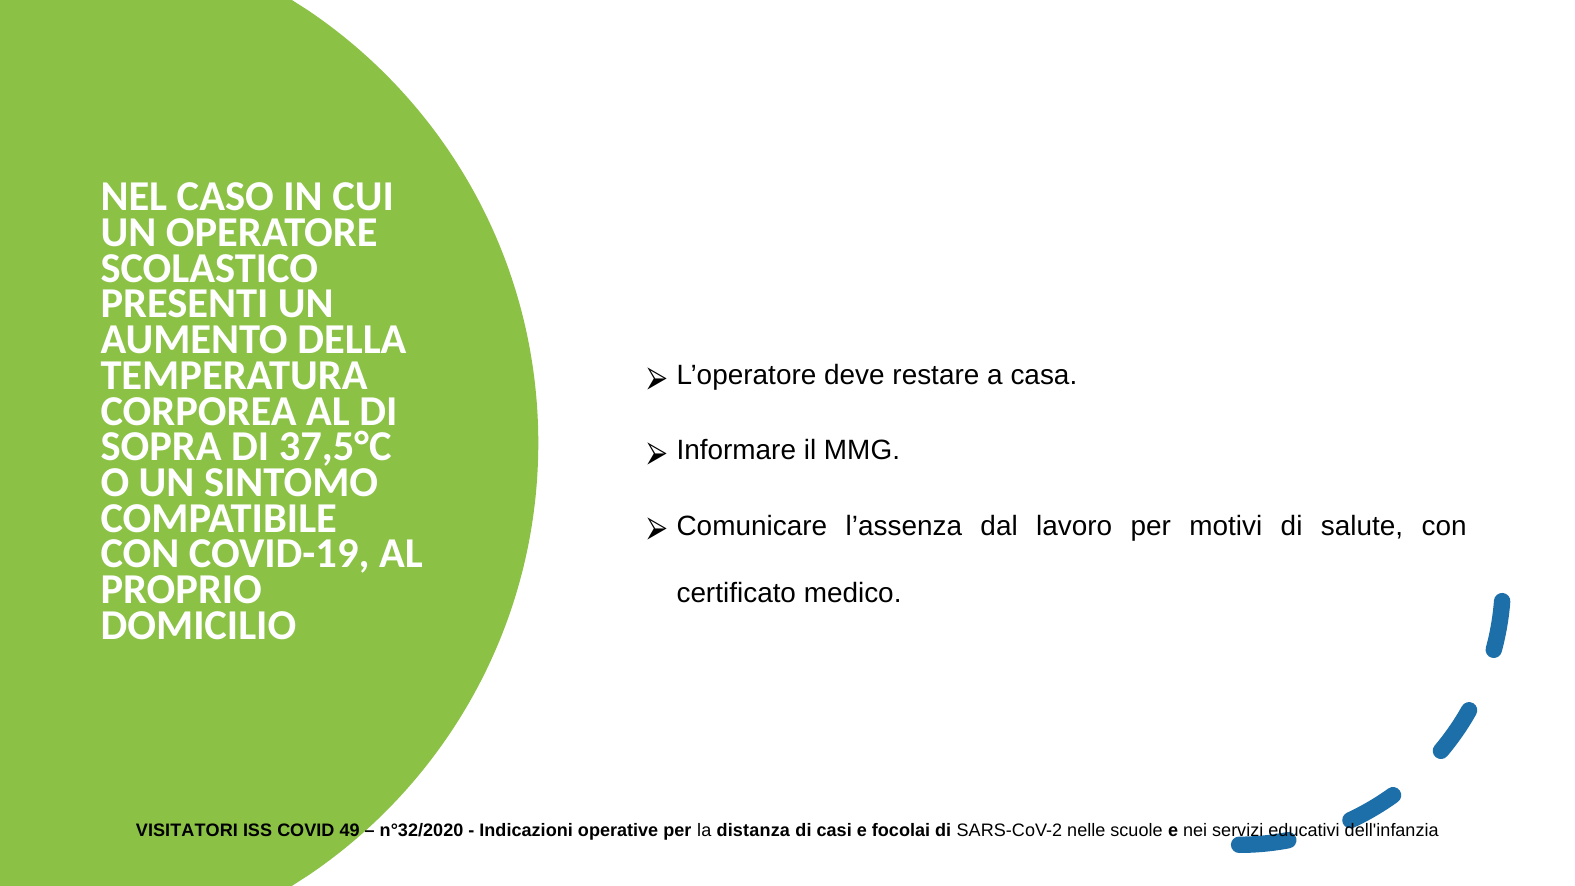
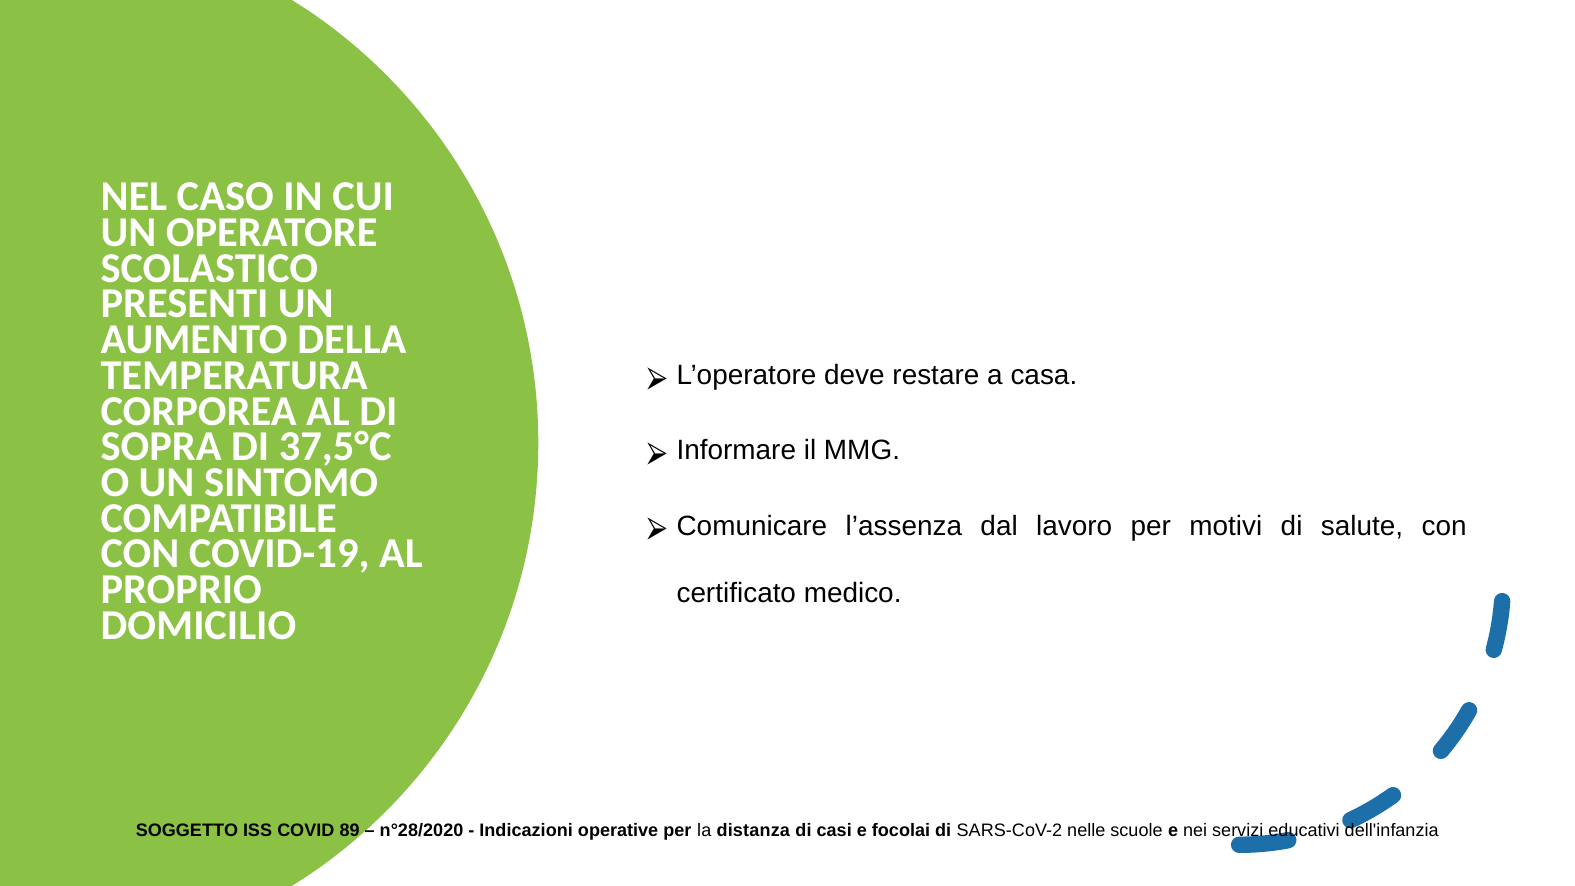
VISITATORI: VISITATORI -> SOGGETTO
49: 49 -> 89
n°32/2020: n°32/2020 -> n°28/2020
